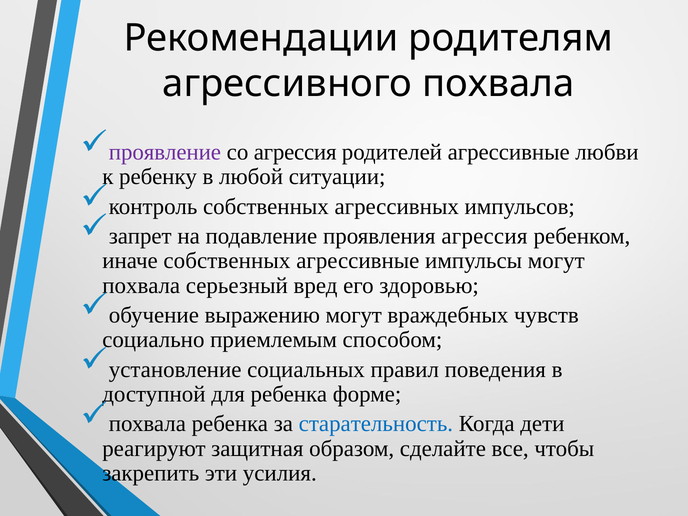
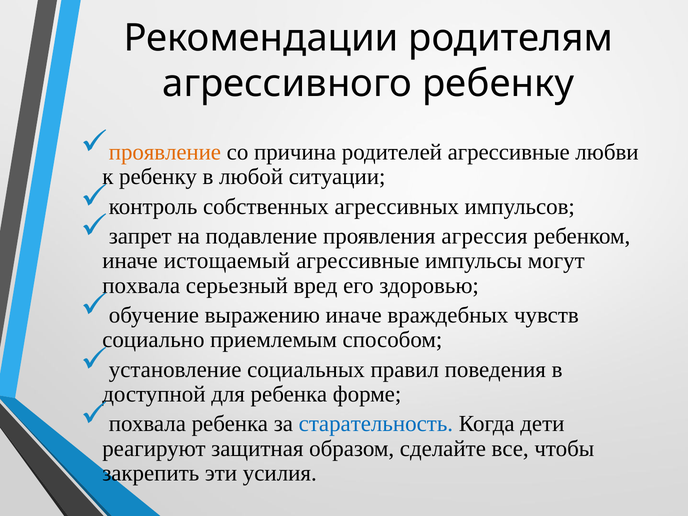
агрессивного похвала: похвала -> ребенку
проявление colour: purple -> orange
со агрессия: агрессия -> причина
иначе собственных: собственных -> истощаемый
выражению могут: могут -> иначе
